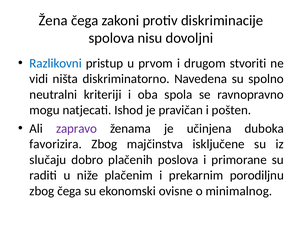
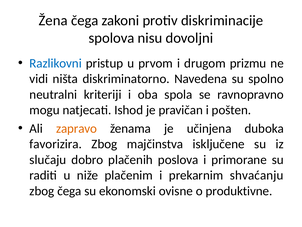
stvoriti: stvoriti -> prizmu
zapravo colour: purple -> orange
porodiljnu: porodiljnu -> shvaćanju
minimalnog: minimalnog -> produktivne
